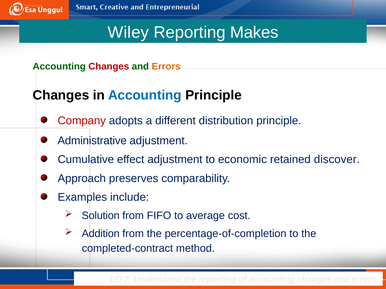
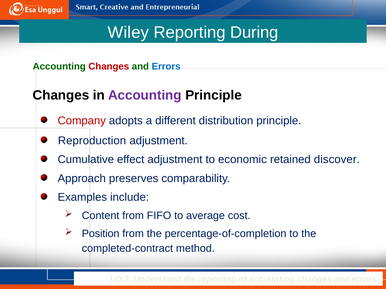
Makes: Makes -> During
Errors at (166, 67) colour: orange -> blue
Accounting at (145, 95) colour: blue -> purple
Administrative: Administrative -> Reproduction
Solution: Solution -> Content
Addition: Addition -> Position
